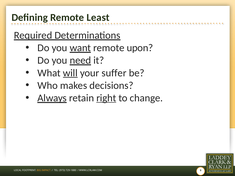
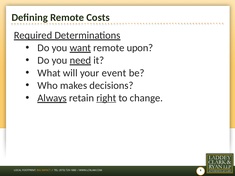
Least: Least -> Costs
will underline: present -> none
suffer: suffer -> event
